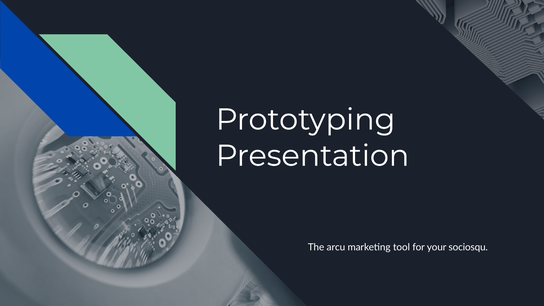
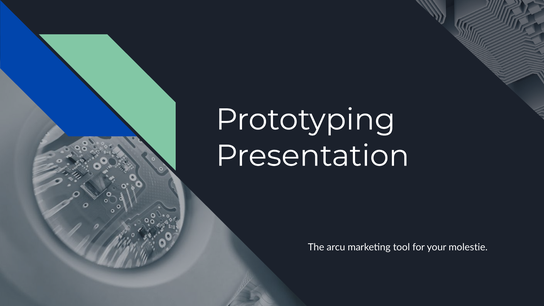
sociosqu: sociosqu -> molestie
